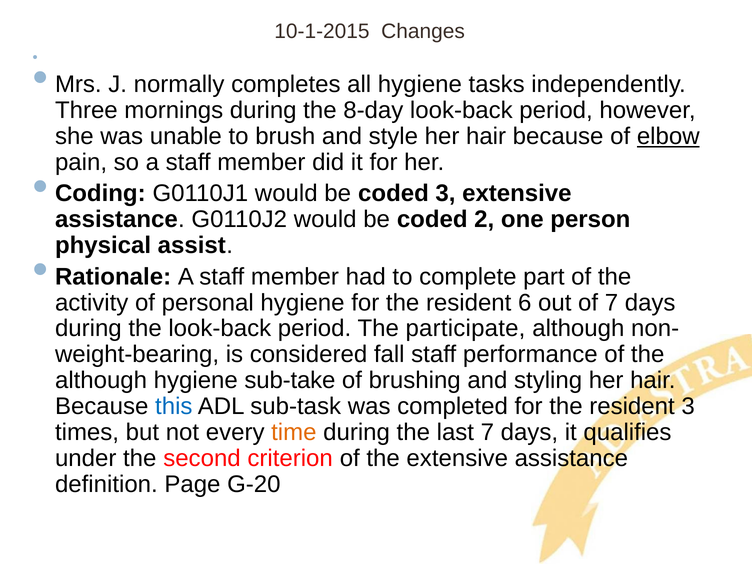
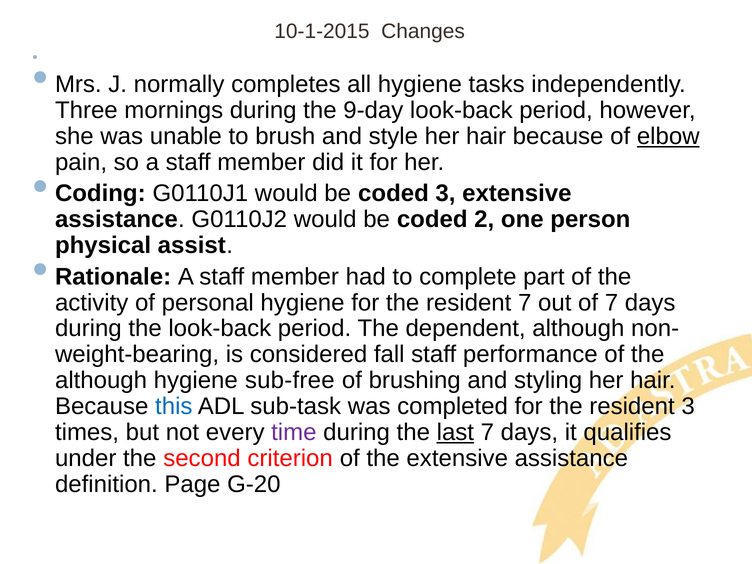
8-day: 8-day -> 9-day
resident 6: 6 -> 7
participate: participate -> dependent
sub-take: sub-take -> sub-free
time colour: orange -> purple
last underline: none -> present
